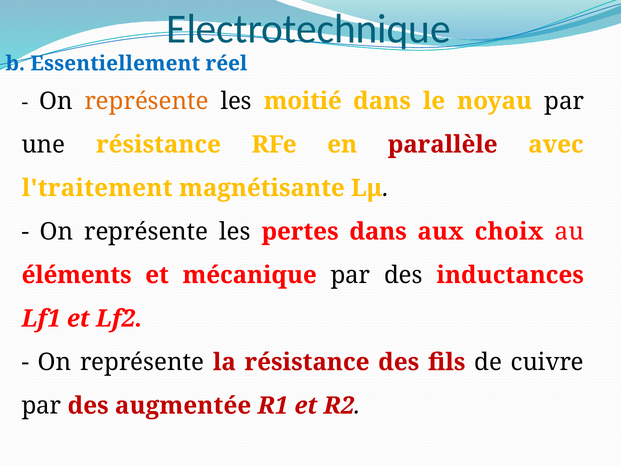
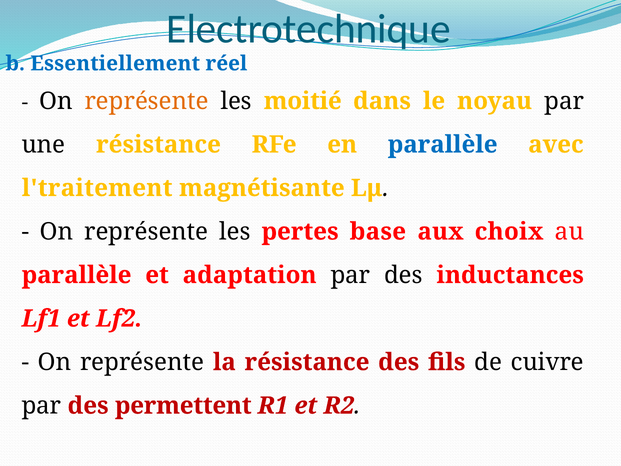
parallèle at (443, 144) colour: red -> blue
pertes dans: dans -> base
éléments at (77, 275): éléments -> parallèle
mécanique: mécanique -> adaptation
augmentée: augmentée -> permettent
